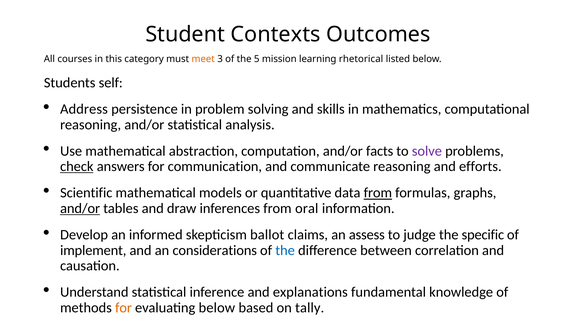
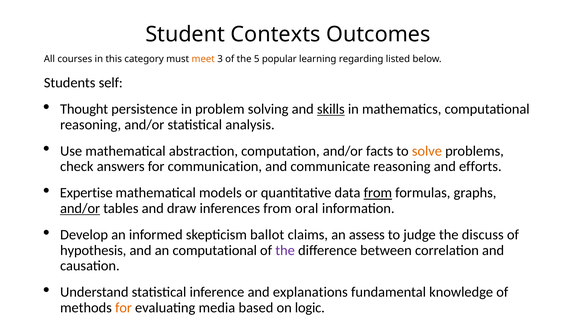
mission: mission -> popular
rhetorical: rhetorical -> regarding
Address: Address -> Thought
skills underline: none -> present
solve colour: purple -> orange
check underline: present -> none
Scientific: Scientific -> Expertise
specific: specific -> discuss
implement: implement -> hypothesis
an considerations: considerations -> computational
the at (285, 250) colour: blue -> purple
evaluating below: below -> media
tally: tally -> logic
